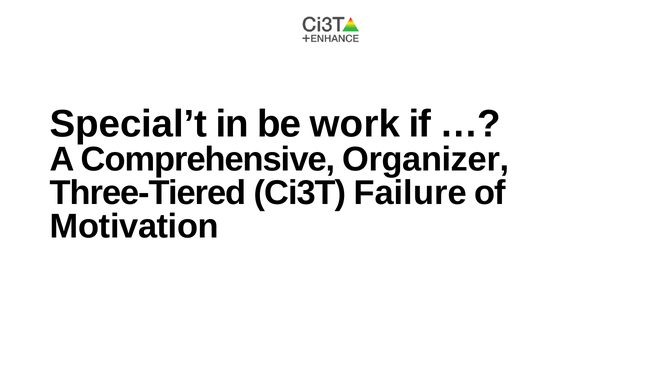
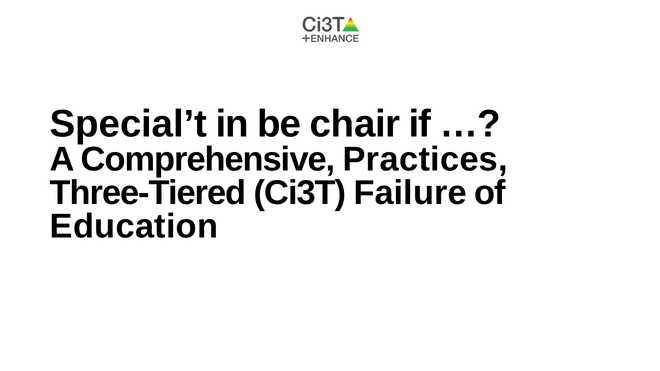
work: work -> chair
Organizer: Organizer -> Practices
Motivation: Motivation -> Education
